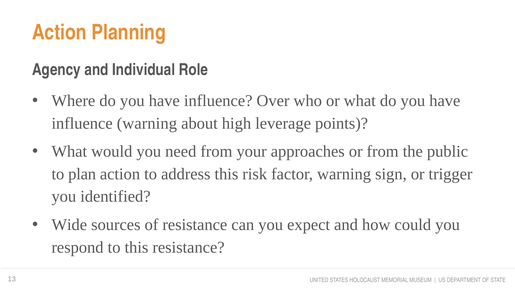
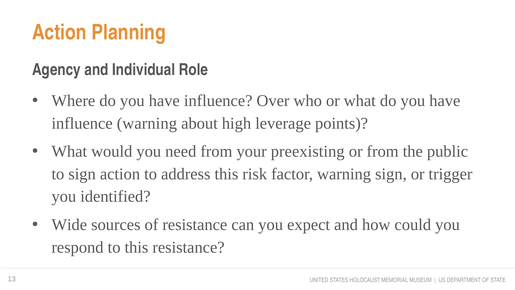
approaches: approaches -> preexisting
to plan: plan -> sign
